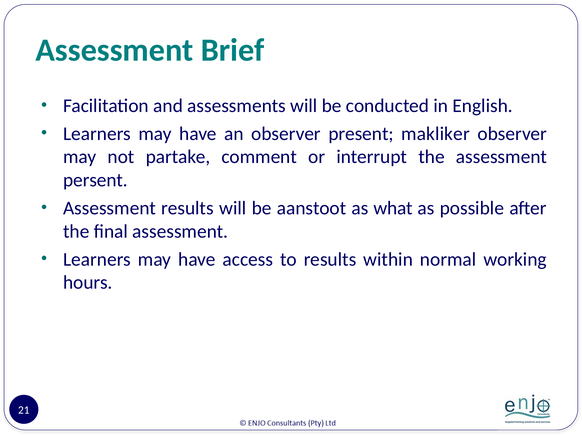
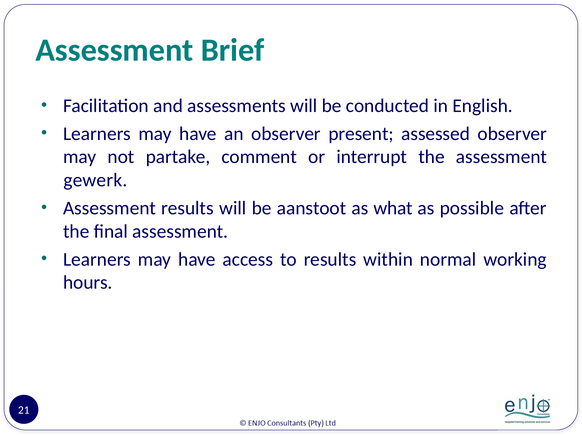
makliker: makliker -> assessed
persent: persent -> gewerk
